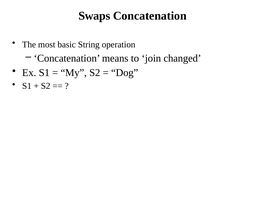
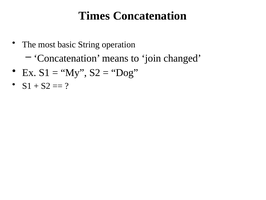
Swaps: Swaps -> Times
